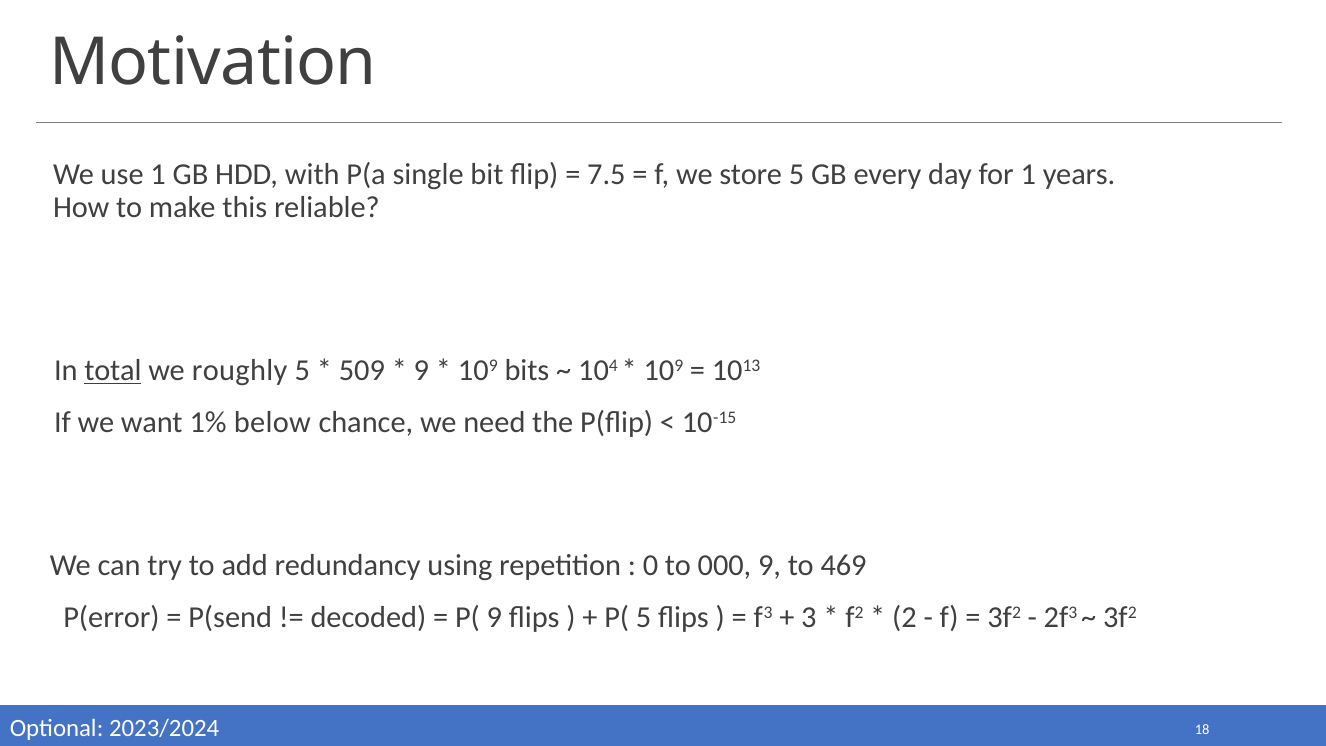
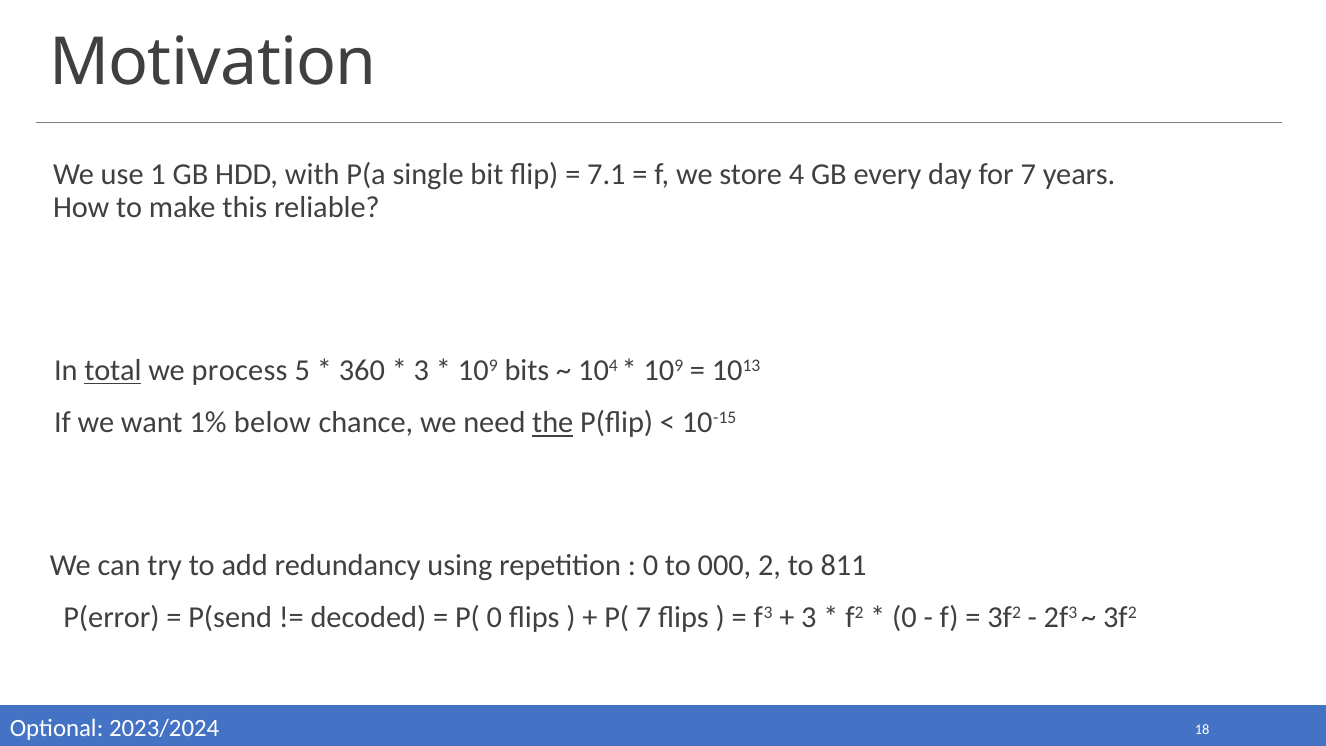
7.5: 7.5 -> 7.1
store 5: 5 -> 4
for 1: 1 -> 7
roughly: roughly -> process
509: 509 -> 360
9 at (421, 370): 9 -> 3
the underline: none -> present
000 9: 9 -> 2
469: 469 -> 811
P( 9: 9 -> 0
P( 5: 5 -> 7
2 at (904, 617): 2 -> 0
